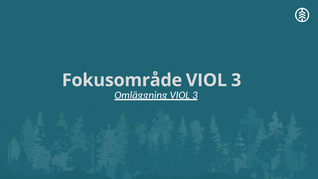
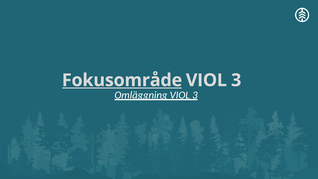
Fokusområde underline: none -> present
